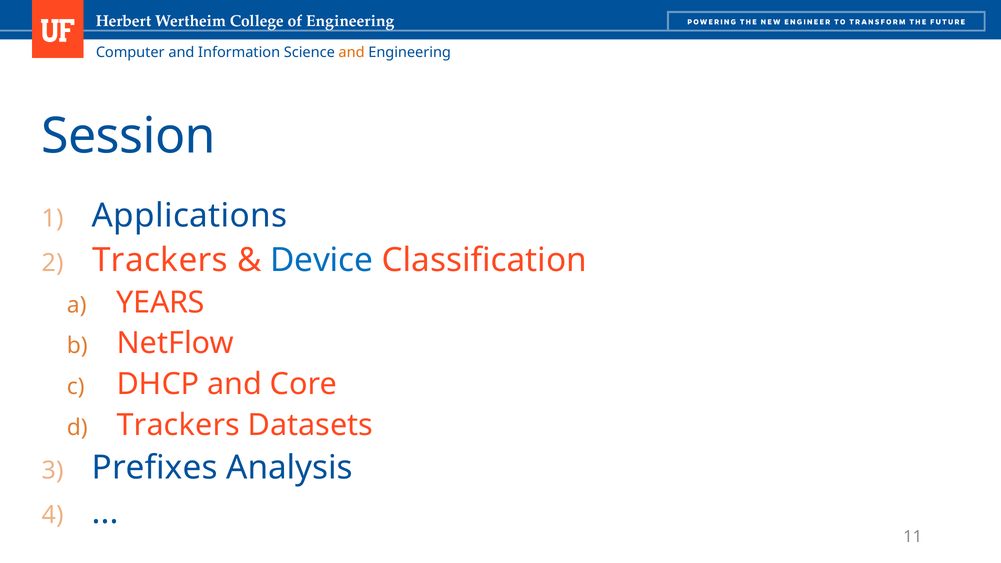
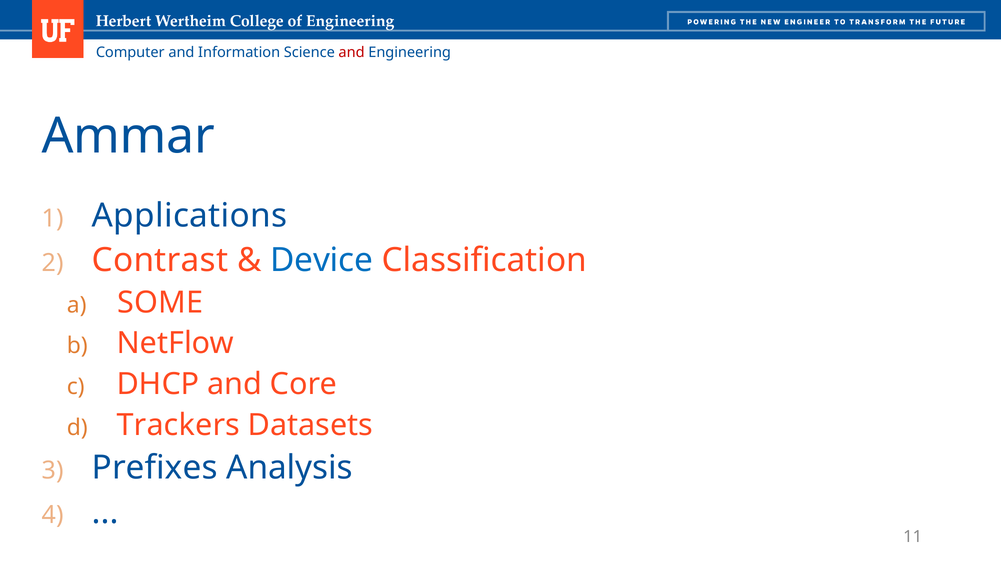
and at (352, 53) colour: orange -> red
Session: Session -> Ammar
Trackers at (160, 260): Trackers -> Contrast
YEARS: YEARS -> SOME
